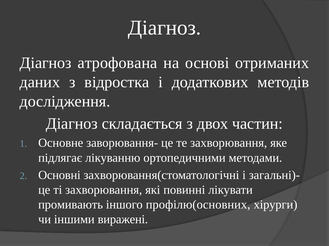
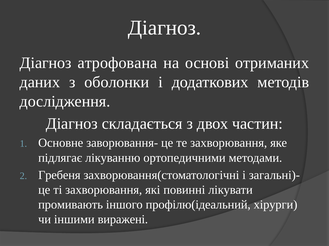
відростка: відростка -> оболонки
Основні: Основні -> Гребеня
профілю(основних: профілю(основних -> профілю(ідеальний
